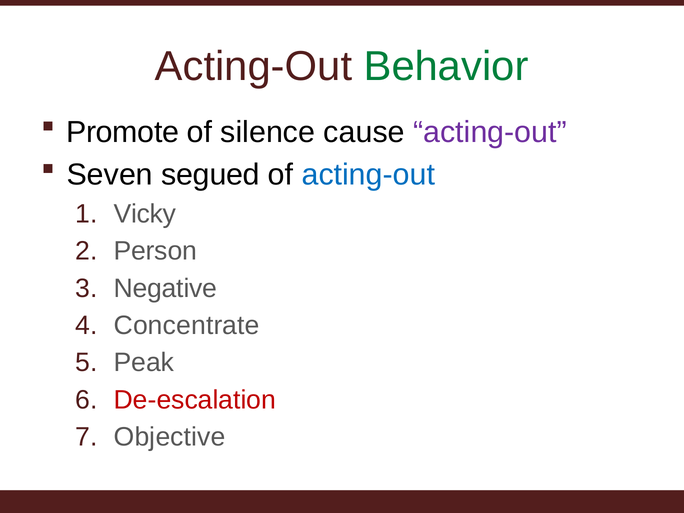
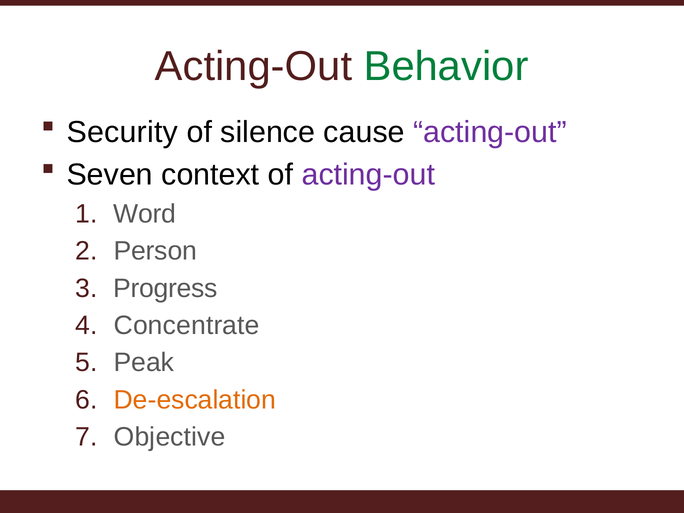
Promote: Promote -> Security
segued: segued -> context
acting-out at (368, 175) colour: blue -> purple
Vicky: Vicky -> Word
Negative: Negative -> Progress
De-escalation colour: red -> orange
